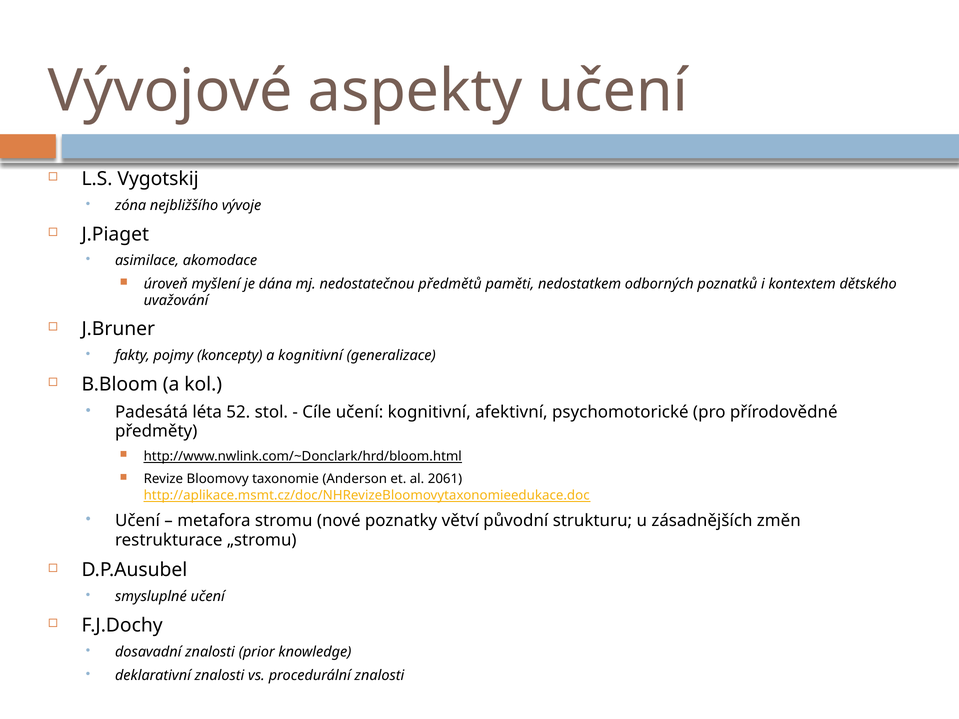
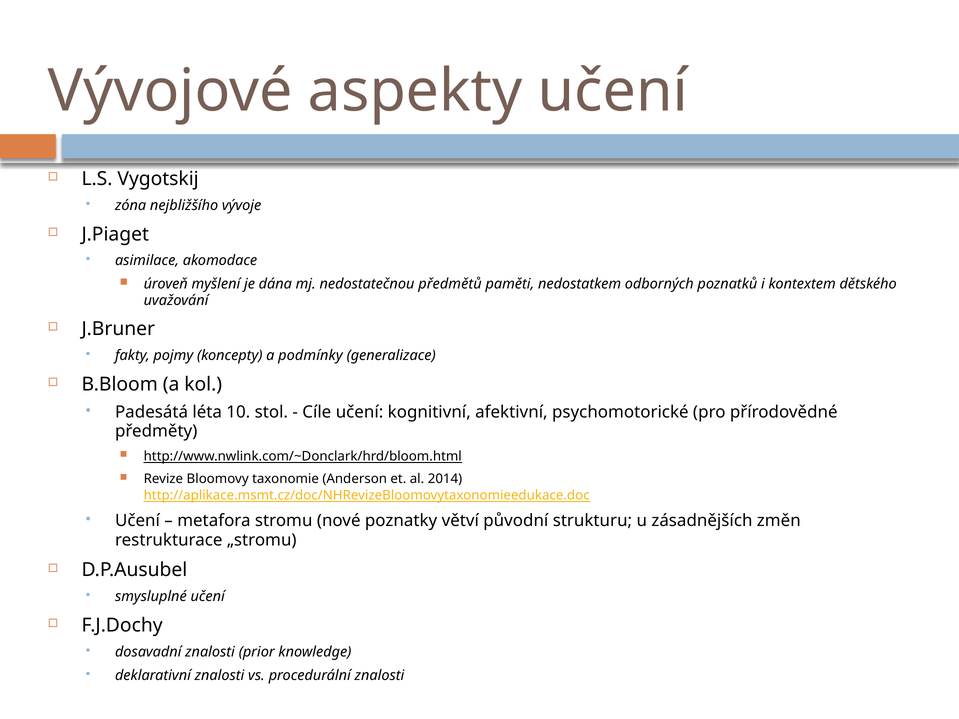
a kognitivní: kognitivní -> podmínky
52: 52 -> 10
2061: 2061 -> 2014
